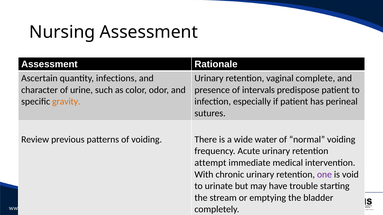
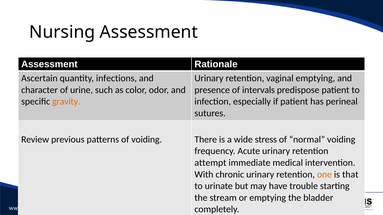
vaginal complete: complete -> emptying
water: water -> stress
one colour: purple -> orange
void: void -> that
